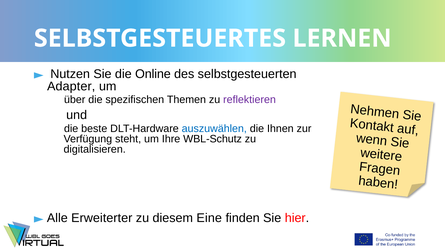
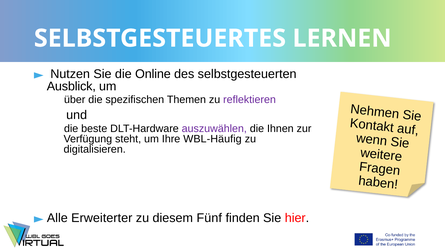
Adapter: Adapter -> Ausblick
auszuwählen colour: blue -> purple
WBL-Schutz: WBL-Schutz -> WBL-Häufig
Eine: Eine -> Fünf
